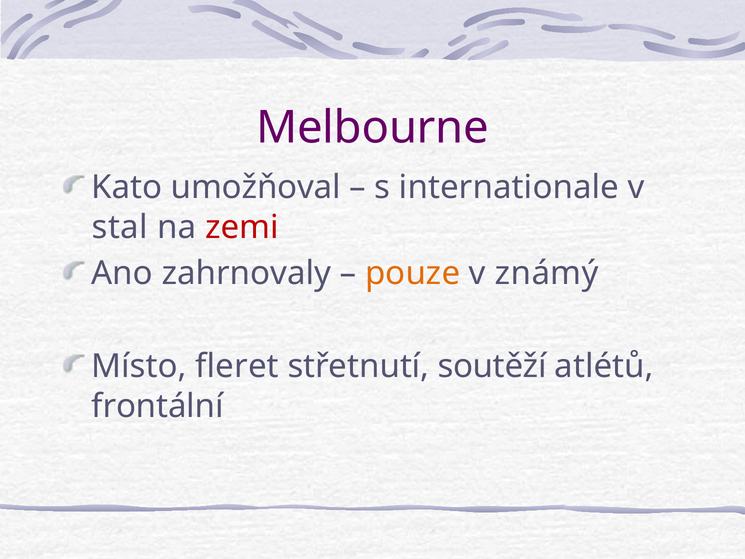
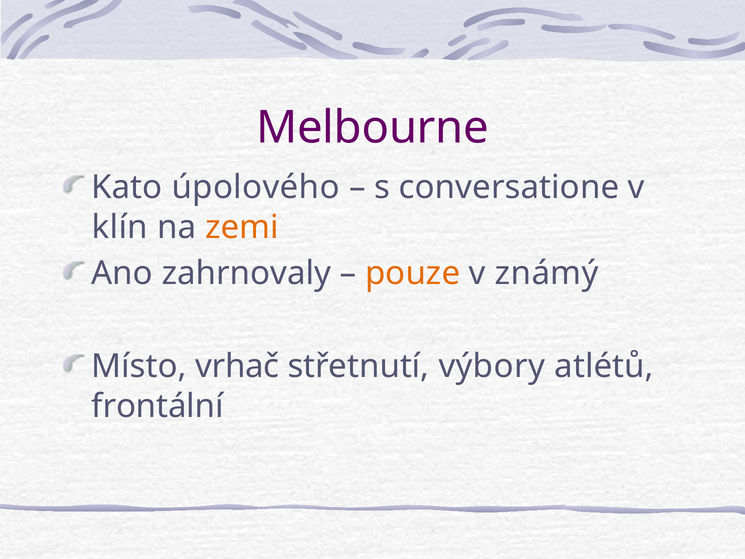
umožňoval: umožňoval -> úpolového
internationale: internationale -> conversatione
stal: stal -> klín
zemi colour: red -> orange
fleret: fleret -> vrhač
soutěží: soutěží -> výbory
